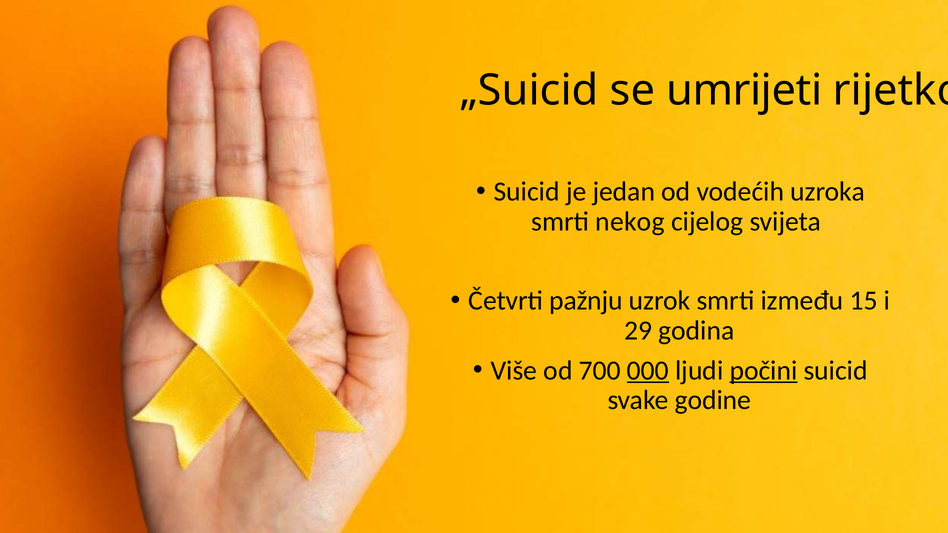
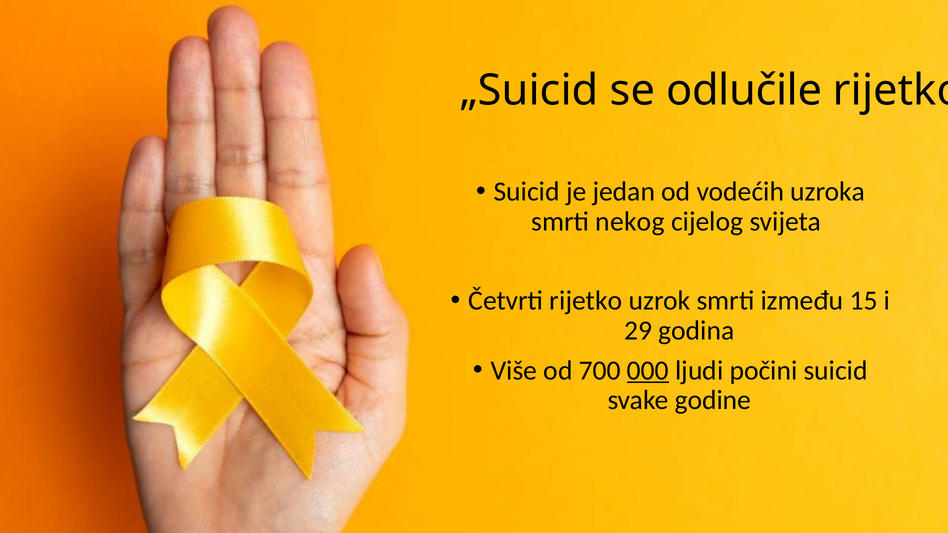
umrijeti: umrijeti -> odlučile
Četvrti pažnju: pažnju -> rijetko
počini underline: present -> none
